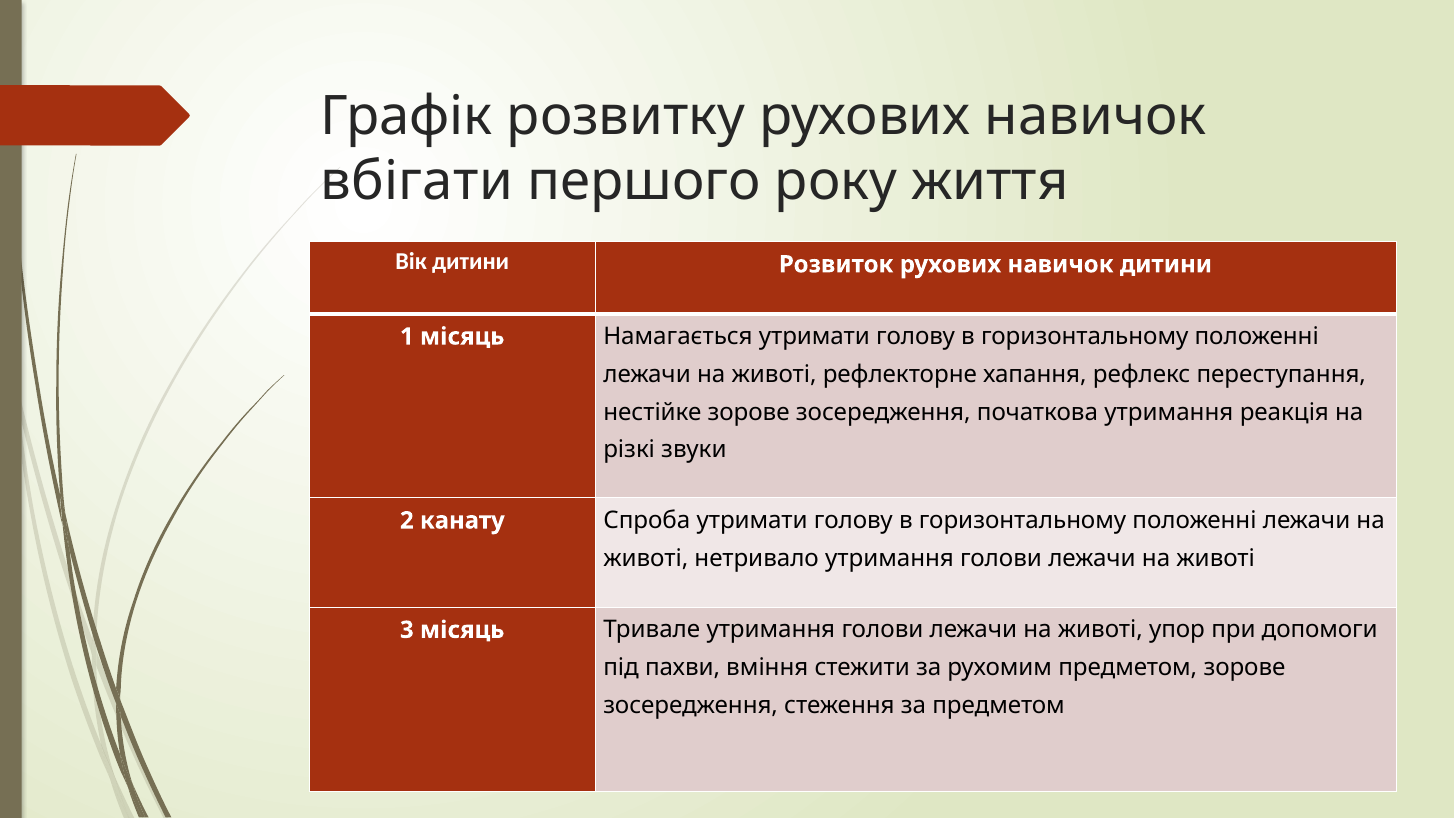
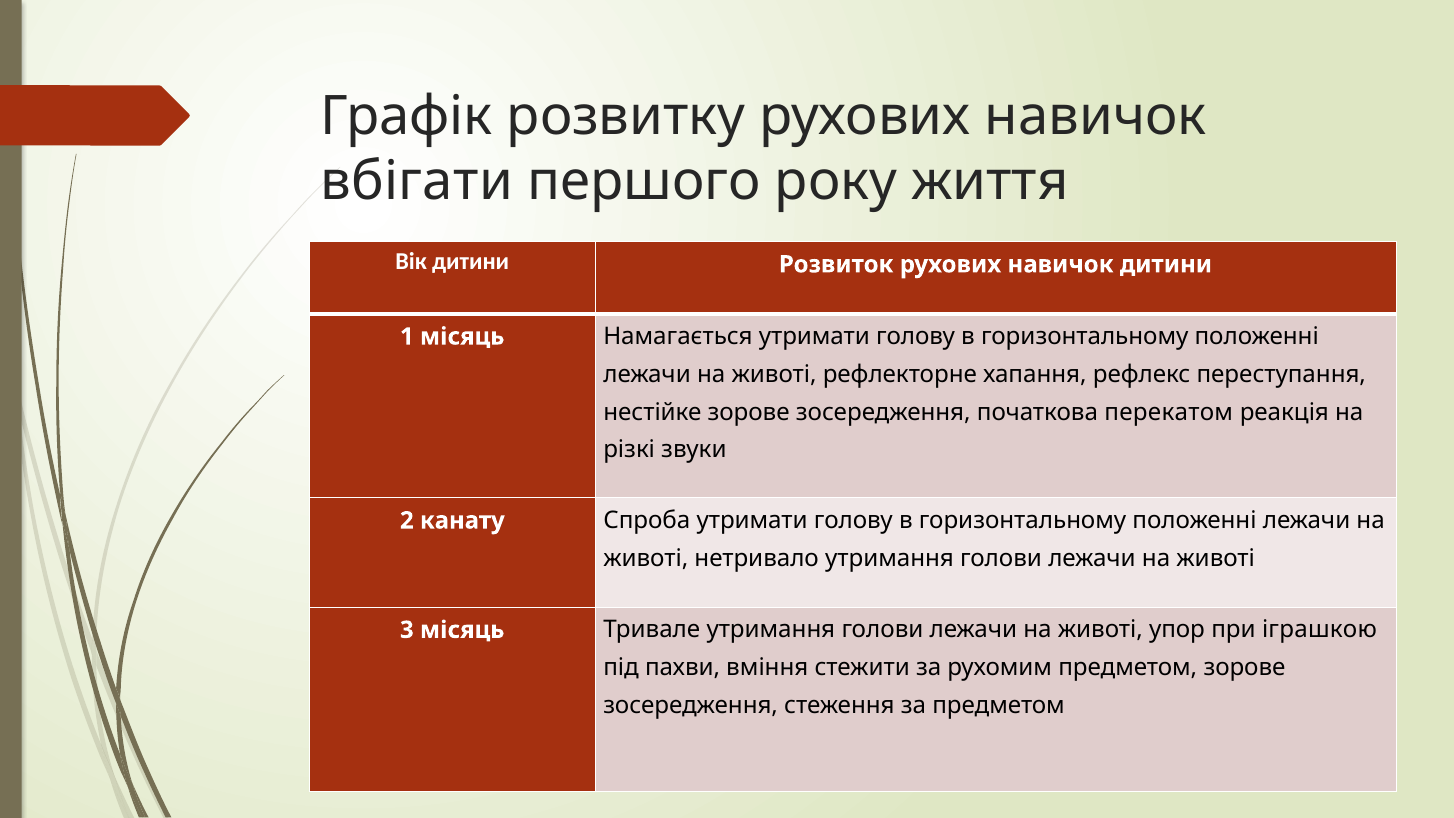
початкова утримання: утримання -> перекатом
допомоги: допомоги -> іграшкою
